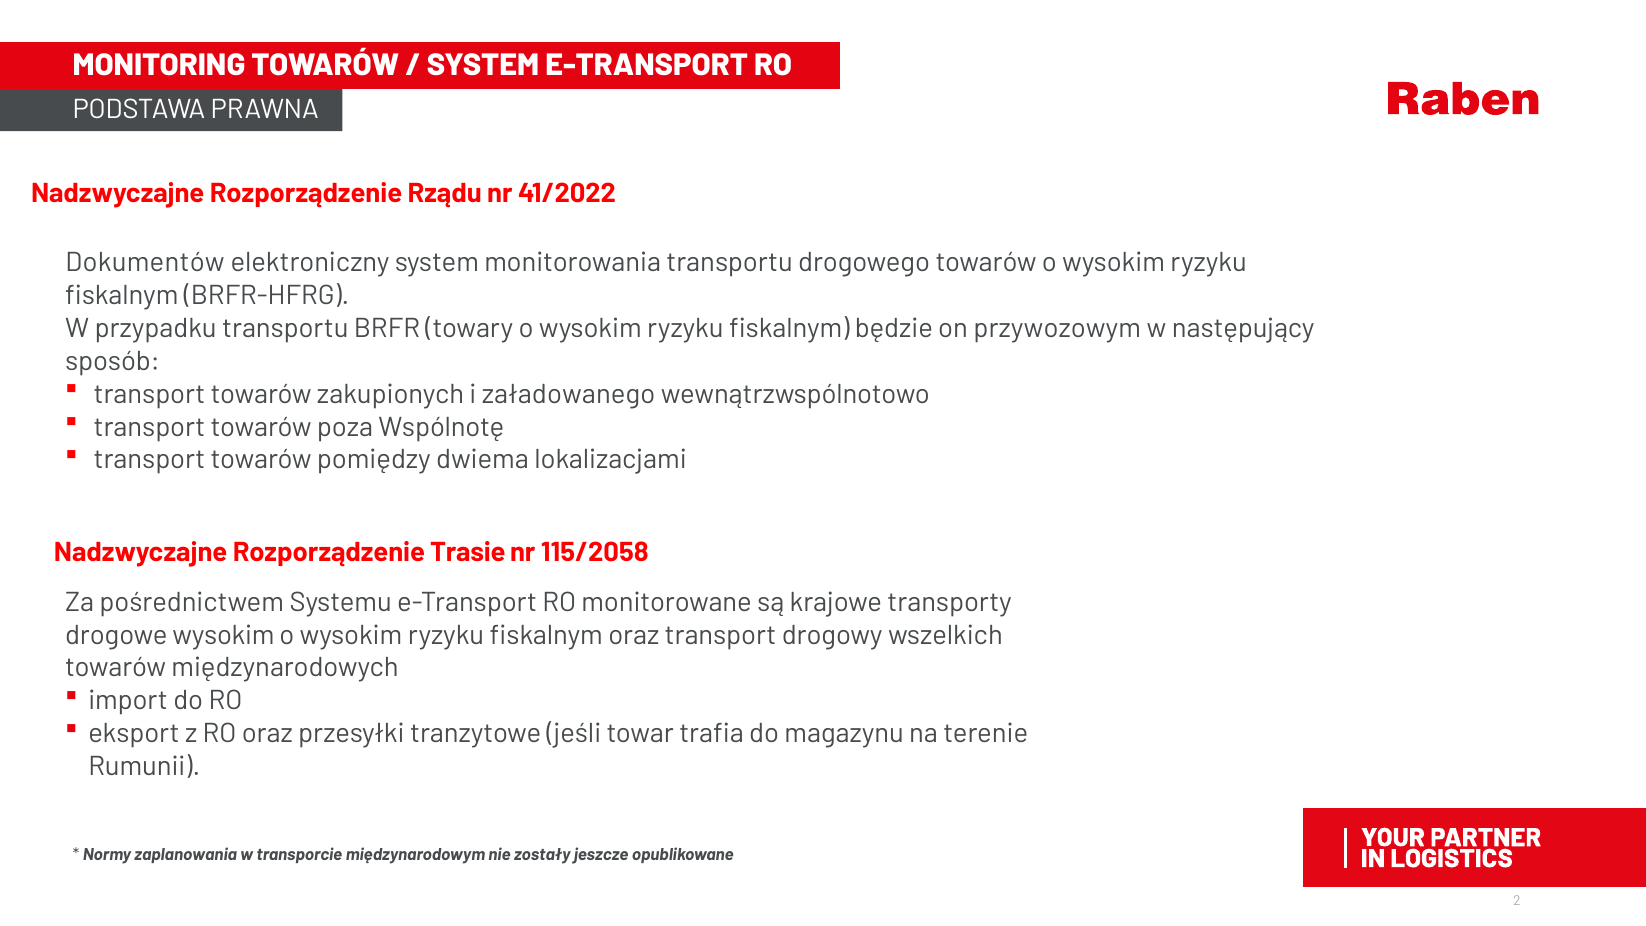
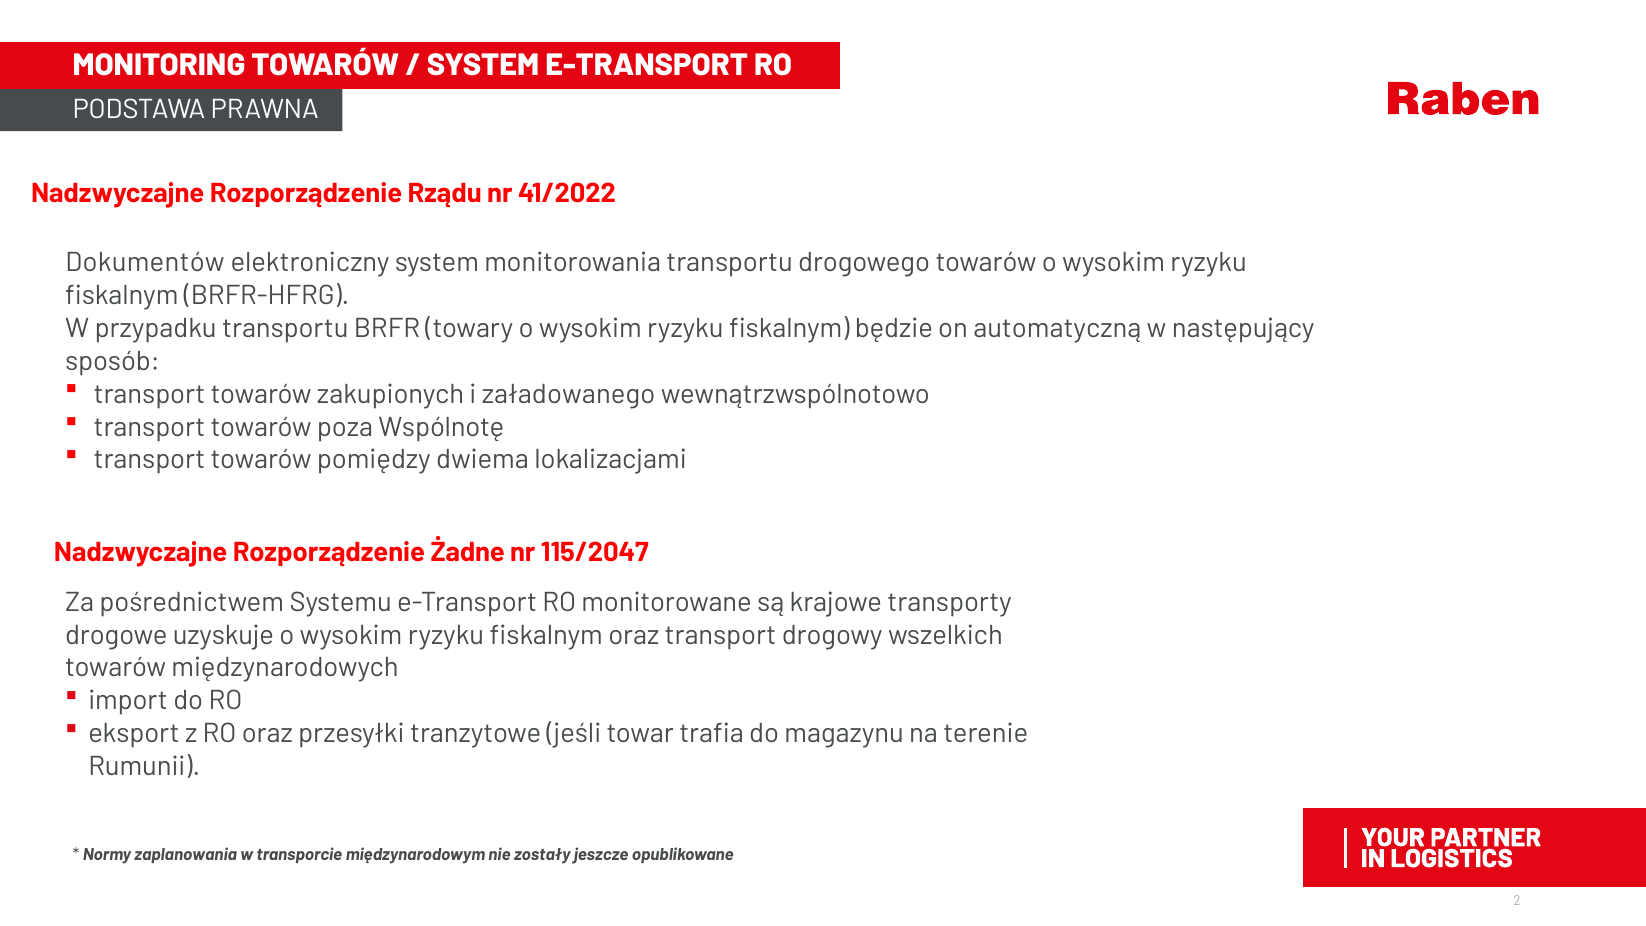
przywozowym: przywozowym -> automatyczną
Trasie: Trasie -> Żadne
115/2058: 115/2058 -> 115/2047
drogowe wysokim: wysokim -> uzyskuje
